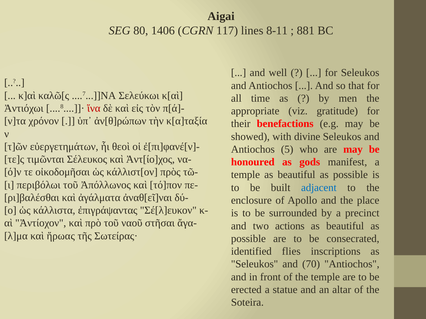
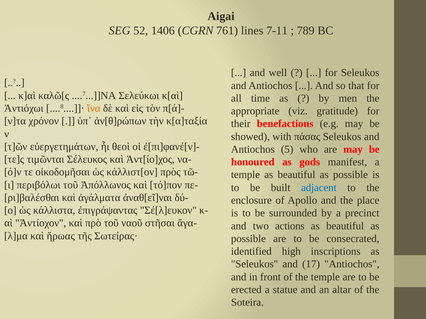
80: 80 -> 52
117: 117 -> 761
8-11: 8-11 -> 7-11
881: 881 -> 789
ἵνα colour: red -> orange
divine: divine -> πάσας
flies: flies -> high
70: 70 -> 17
